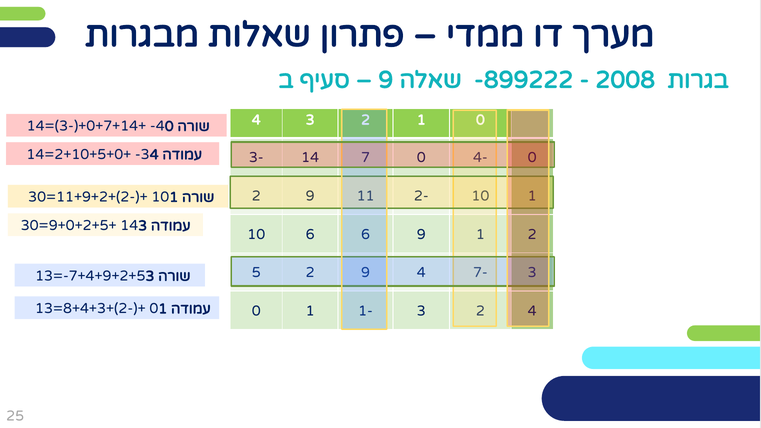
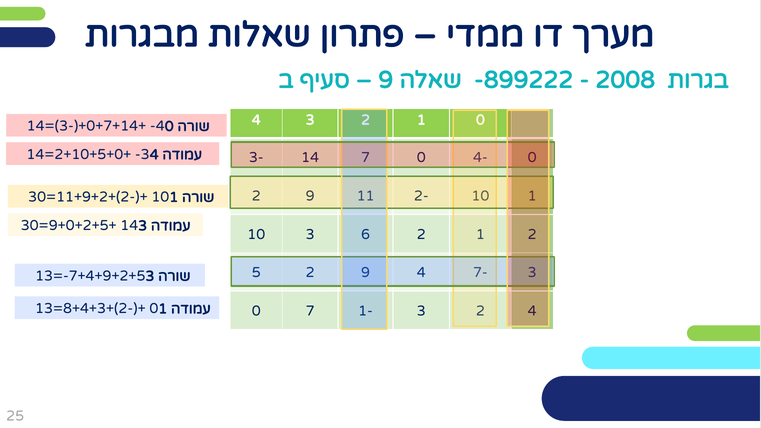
10 6: 6 -> 3
9 at (421, 234): 9 -> 2
0 1: 1 -> 7
